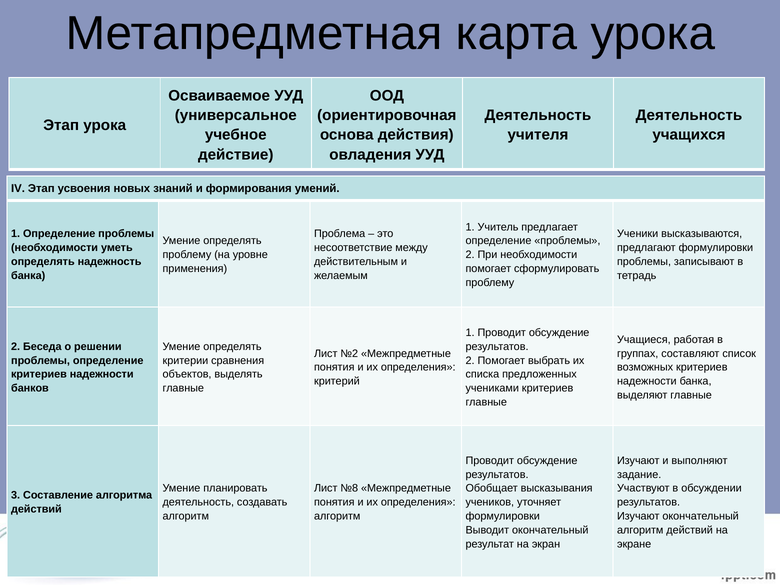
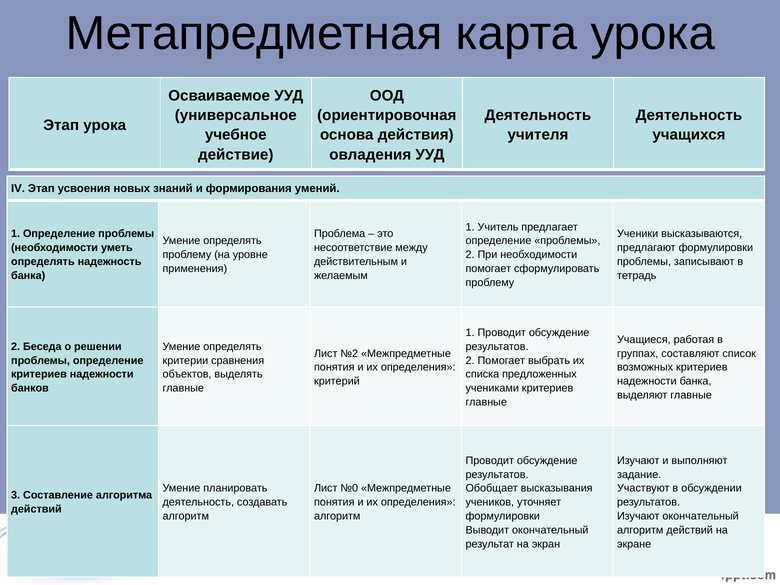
№8: №8 -> №0
